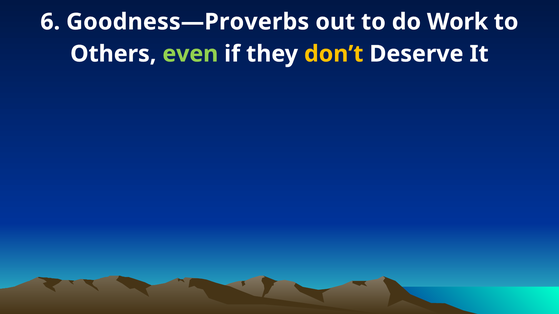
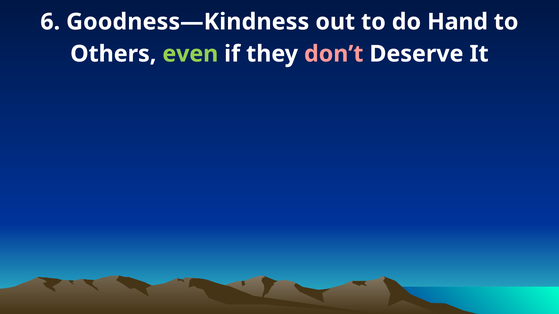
Goodness—Proverbs: Goodness—Proverbs -> Goodness—Kindness
Work: Work -> Hand
don’t colour: yellow -> pink
